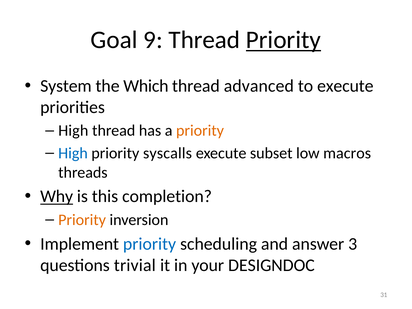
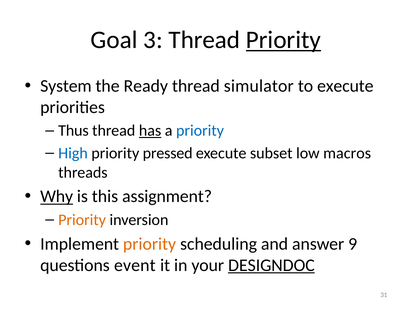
9: 9 -> 3
Which: Which -> Ready
advanced: advanced -> simulator
High at (73, 131): High -> Thus
has underline: none -> present
priority at (200, 131) colour: orange -> blue
syscalls: syscalls -> pressed
completion: completion -> assignment
priority at (149, 244) colour: blue -> orange
3: 3 -> 9
trivial: trivial -> event
DESIGNDOC underline: none -> present
